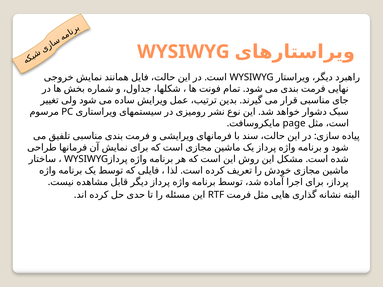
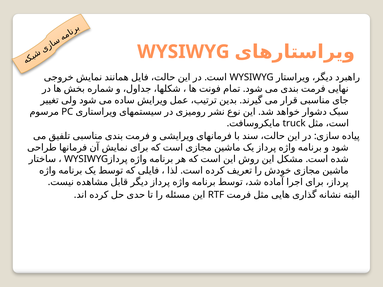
page: page -> truck
